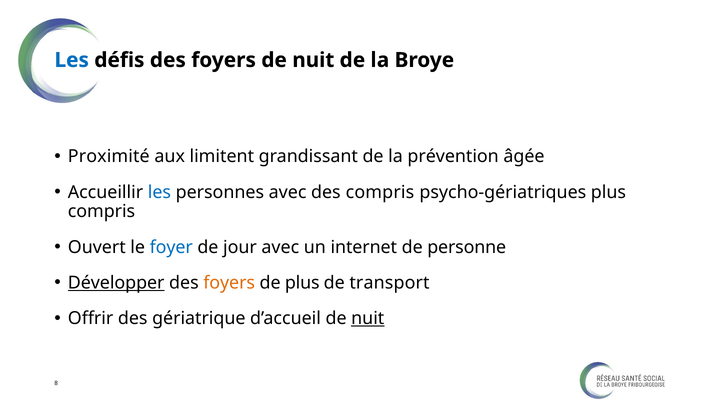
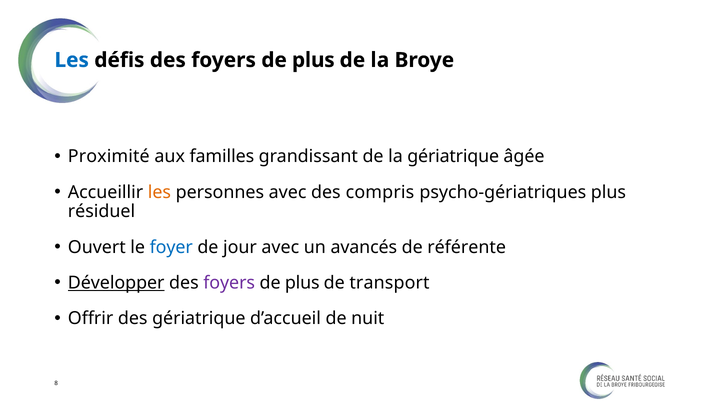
nuit at (313, 60): nuit -> plus
limitent: limitent -> familles
la prévention: prévention -> gériatrique
les at (159, 192) colour: blue -> orange
compris at (101, 211): compris -> résiduel
internet: internet -> avancés
personne: personne -> référente
foyers at (229, 283) colour: orange -> purple
nuit at (368, 318) underline: present -> none
